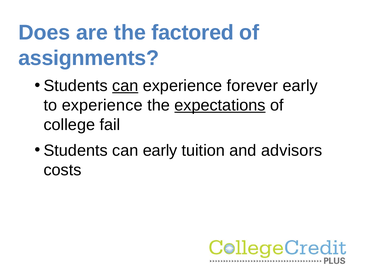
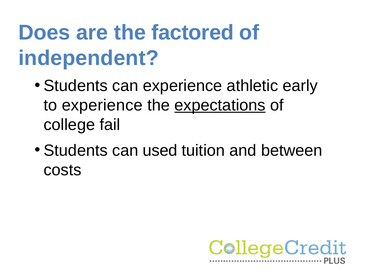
assignments: assignments -> independent
can at (125, 86) underline: present -> none
forever: forever -> athletic
can early: early -> used
advisors: advisors -> between
